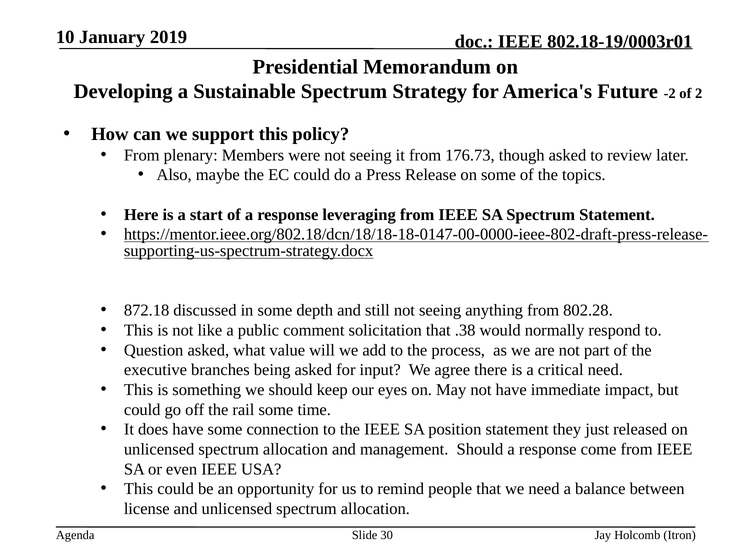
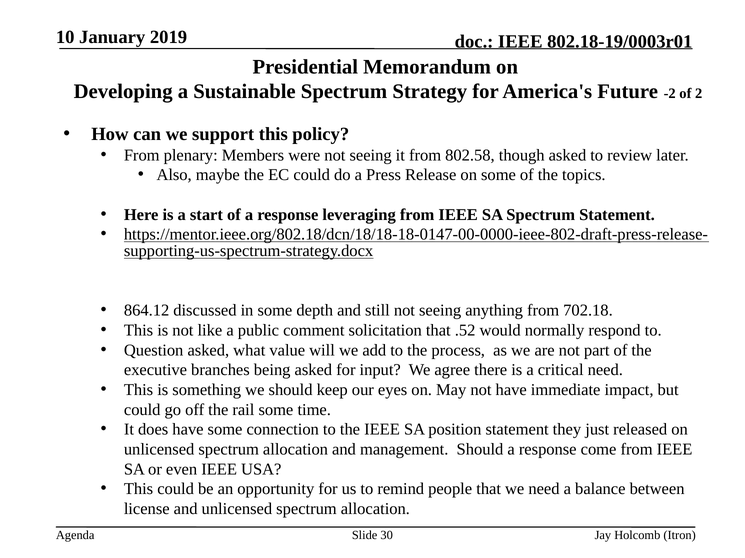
176.73: 176.73 -> 802.58
872.18: 872.18 -> 864.12
802.28: 802.28 -> 702.18
.38: .38 -> .52
